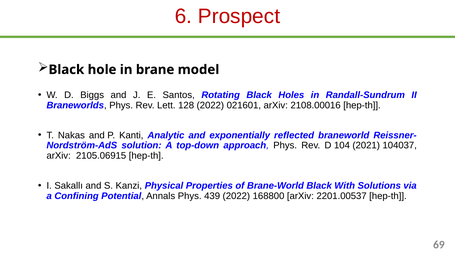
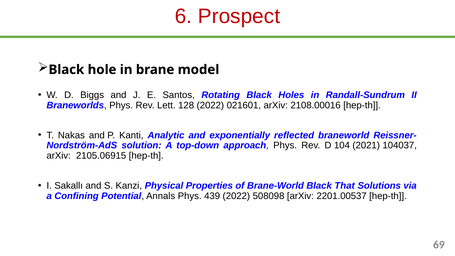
With: With -> That
168800: 168800 -> 508098
